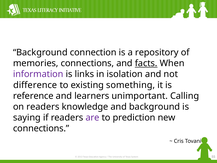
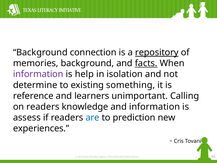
repository underline: none -> present
memories connections: connections -> background
links: links -> help
difference: difference -> determine
and background: background -> information
saying: saying -> assess
are colour: purple -> blue
connections at (41, 128): connections -> experiences
